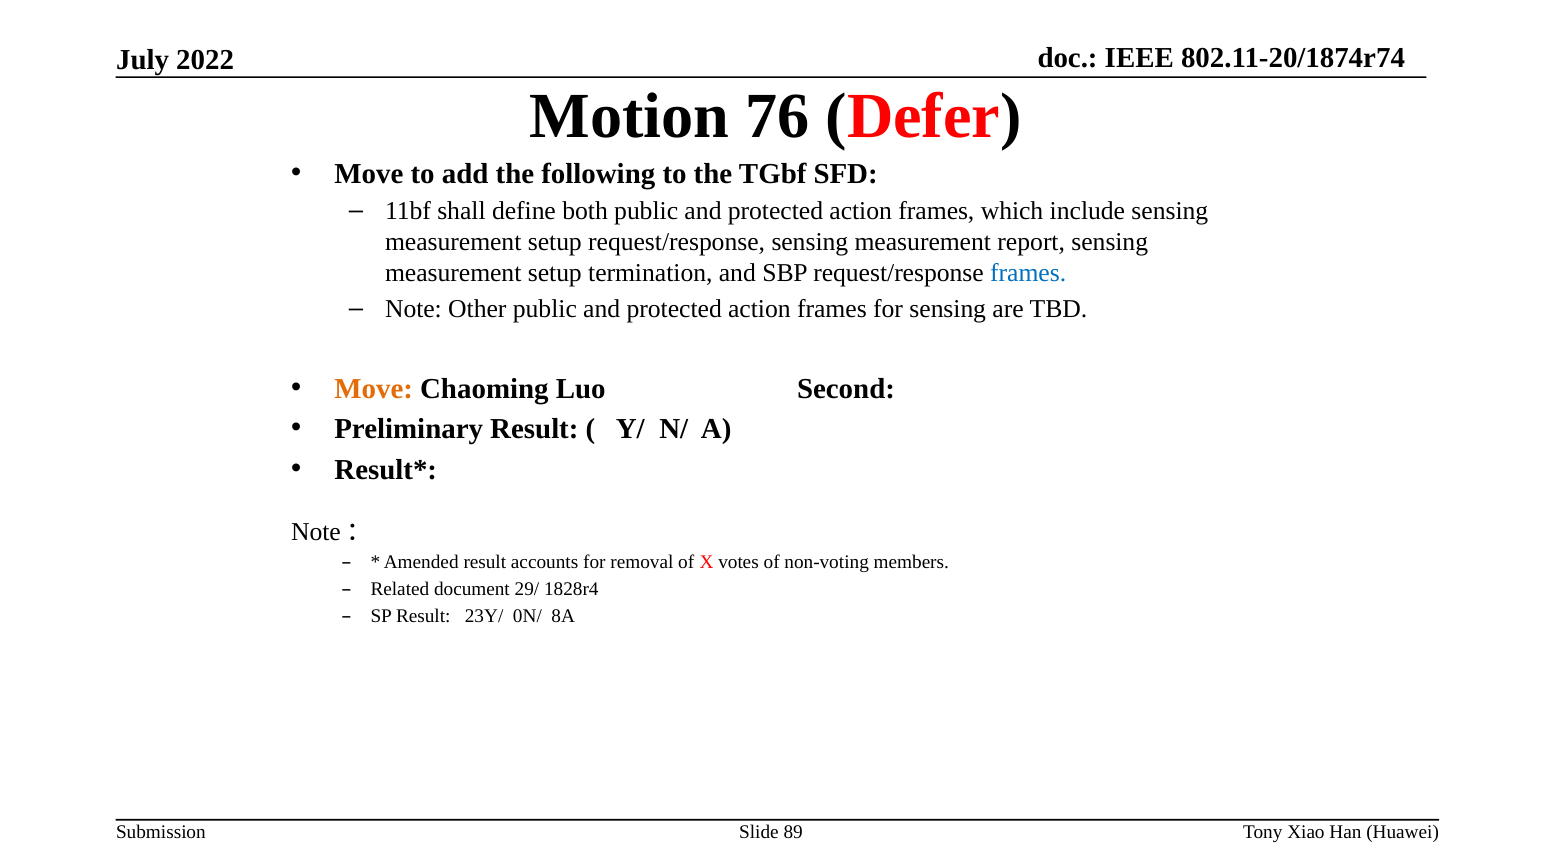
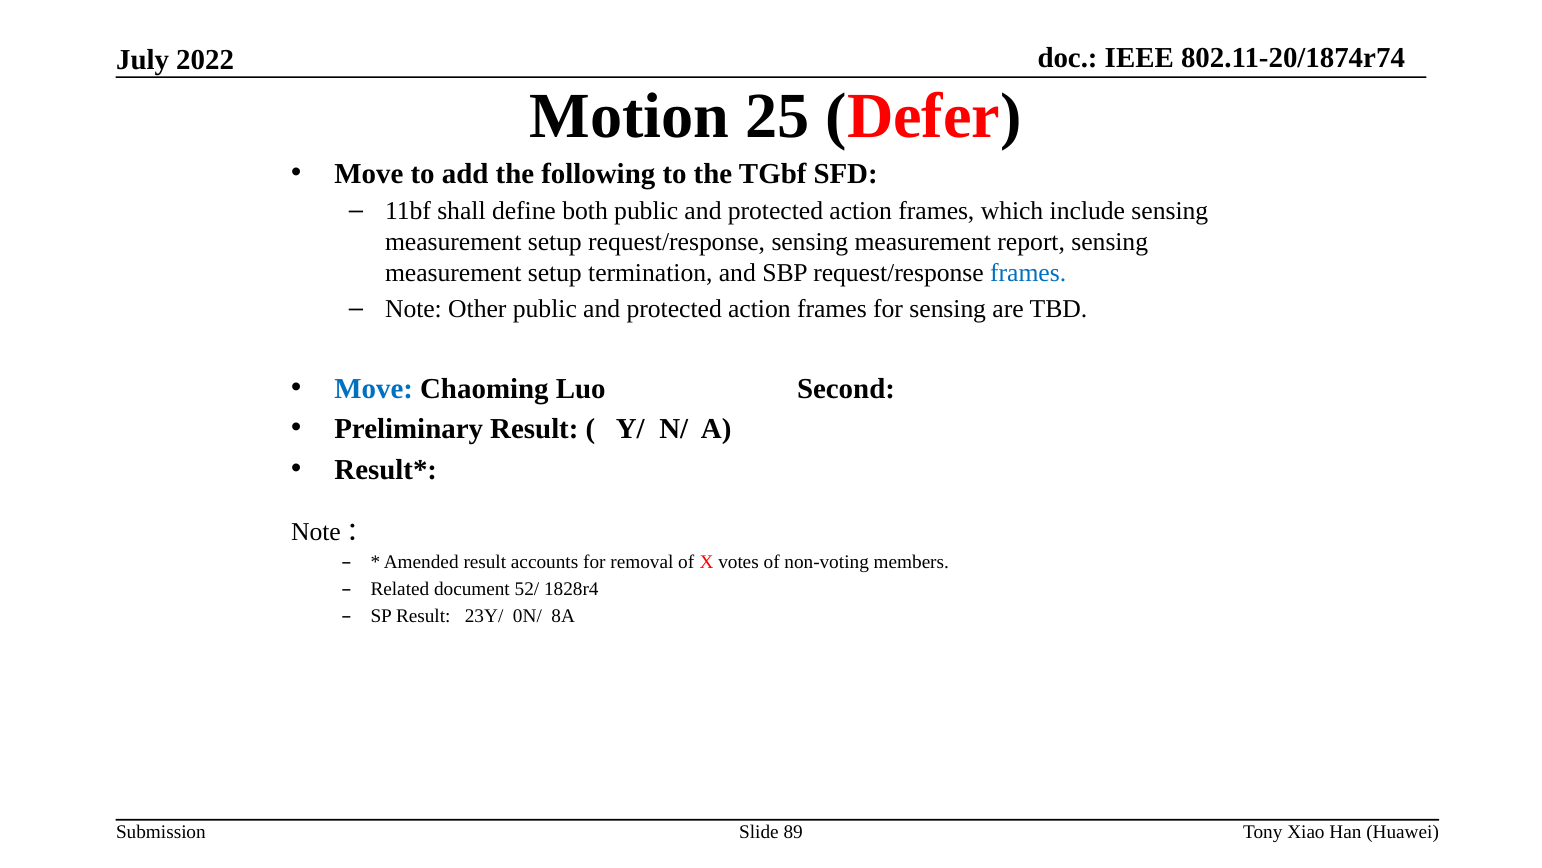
76: 76 -> 25
Move at (374, 388) colour: orange -> blue
29/: 29/ -> 52/
